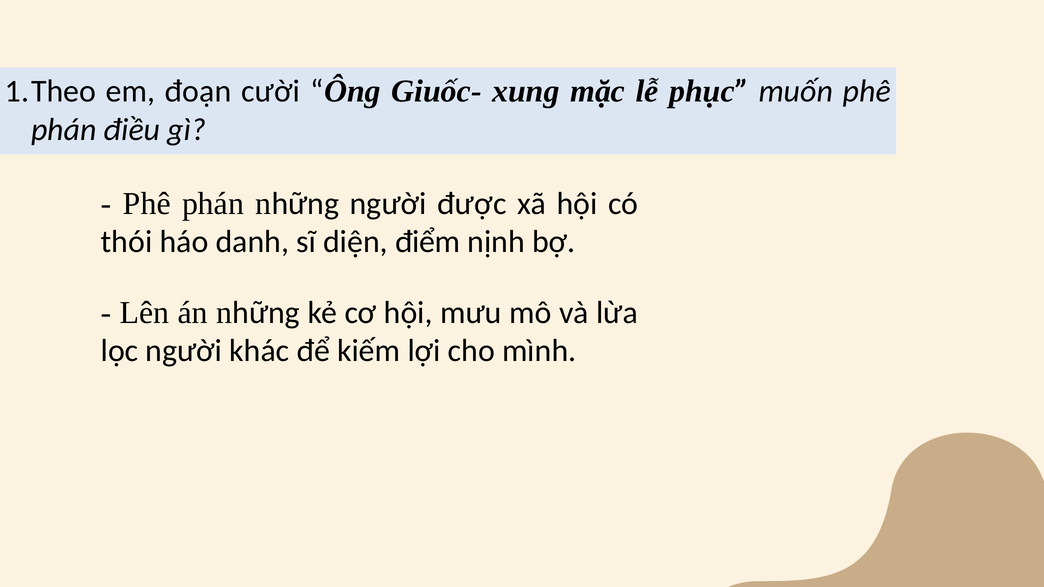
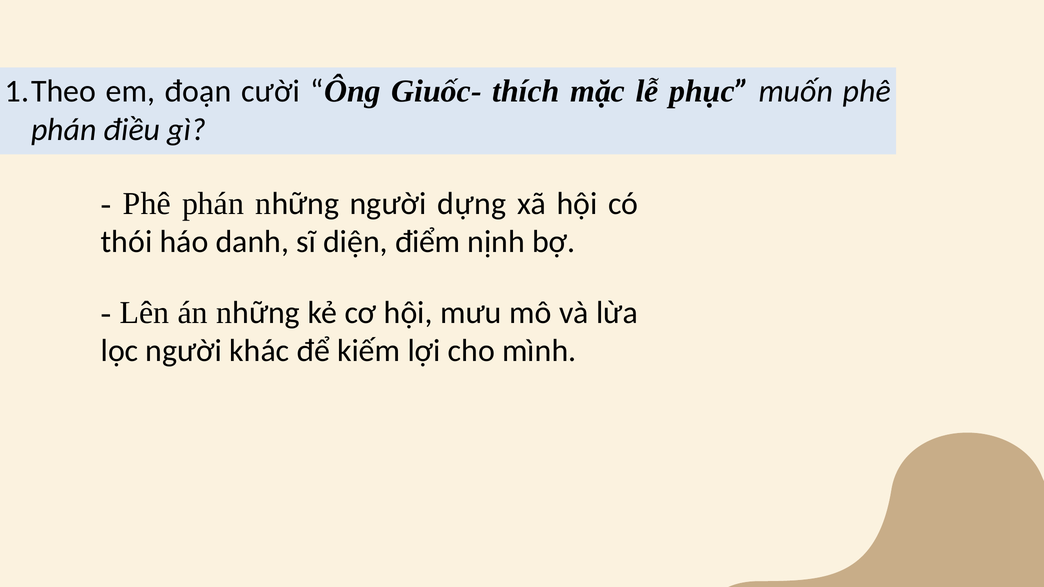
xung: xung -> thích
được: được -> dựng
